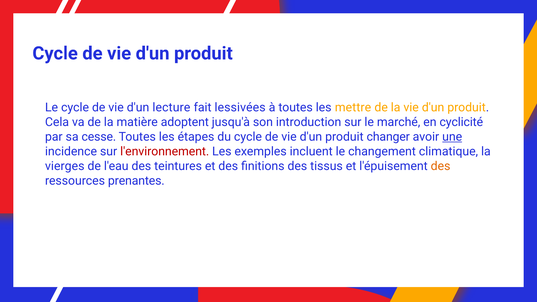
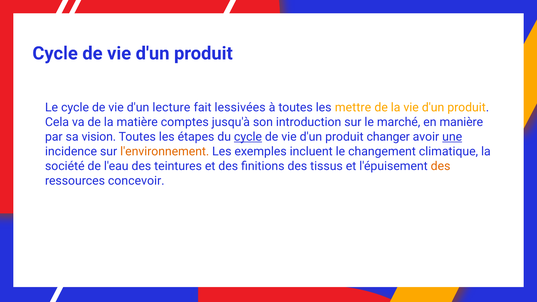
adoptent: adoptent -> comptes
cyclicité: cyclicité -> manière
cesse: cesse -> vision
cycle at (248, 137) underline: none -> present
l'environnement colour: red -> orange
vierges: vierges -> société
prenantes: prenantes -> concevoir
